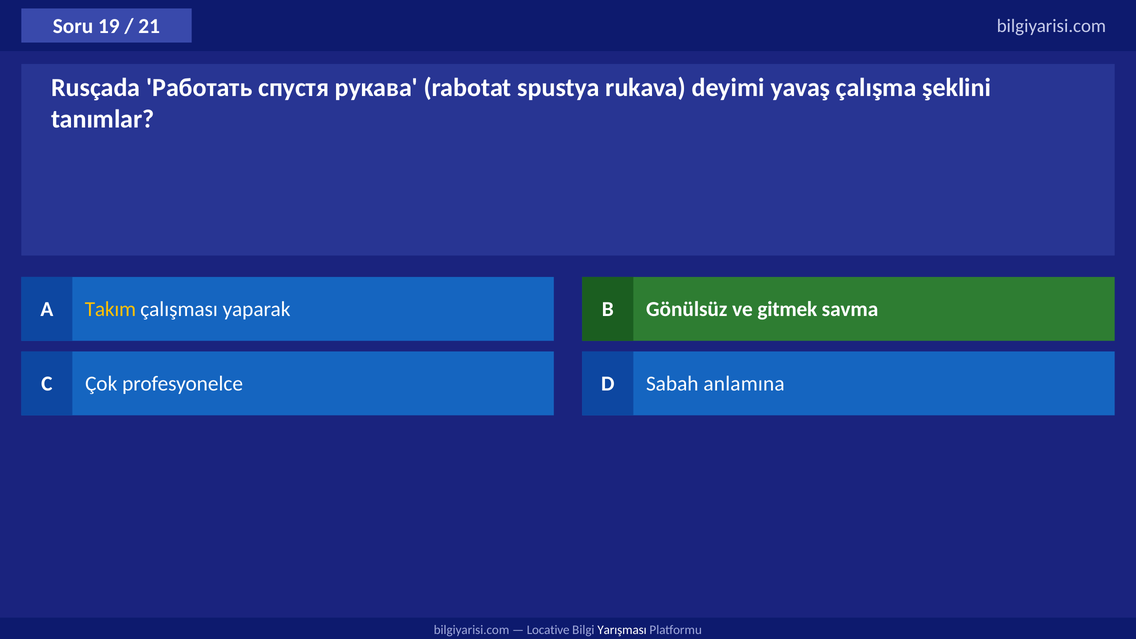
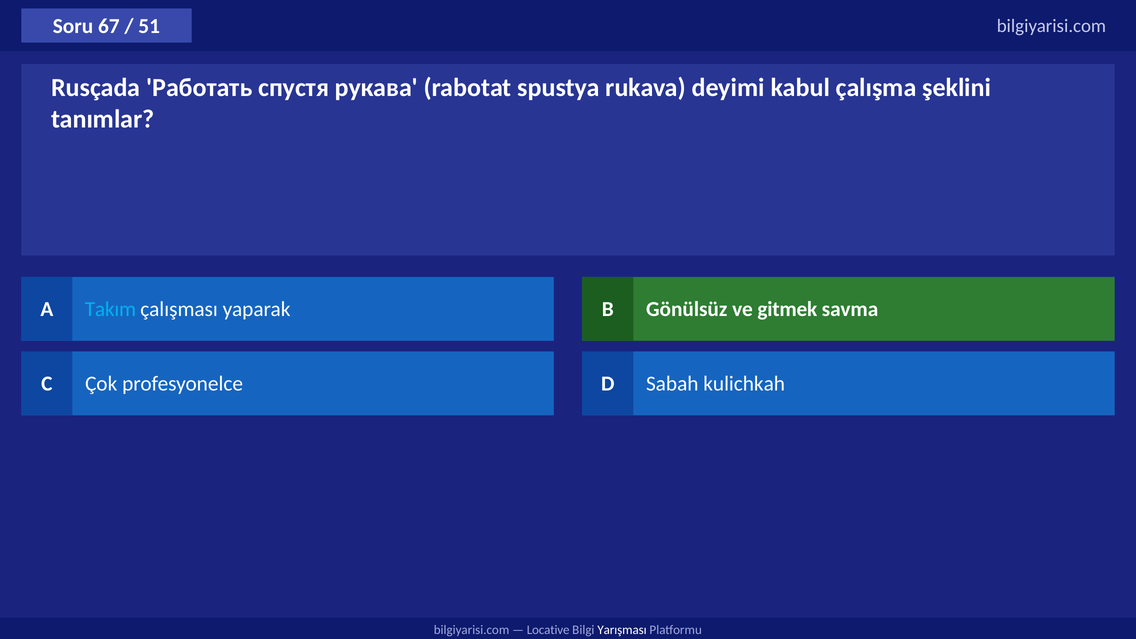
19: 19 -> 67
21: 21 -> 51
yavaş: yavaş -> kabul
Takım colour: yellow -> light blue
anlamına: anlamına -> kulichkah
